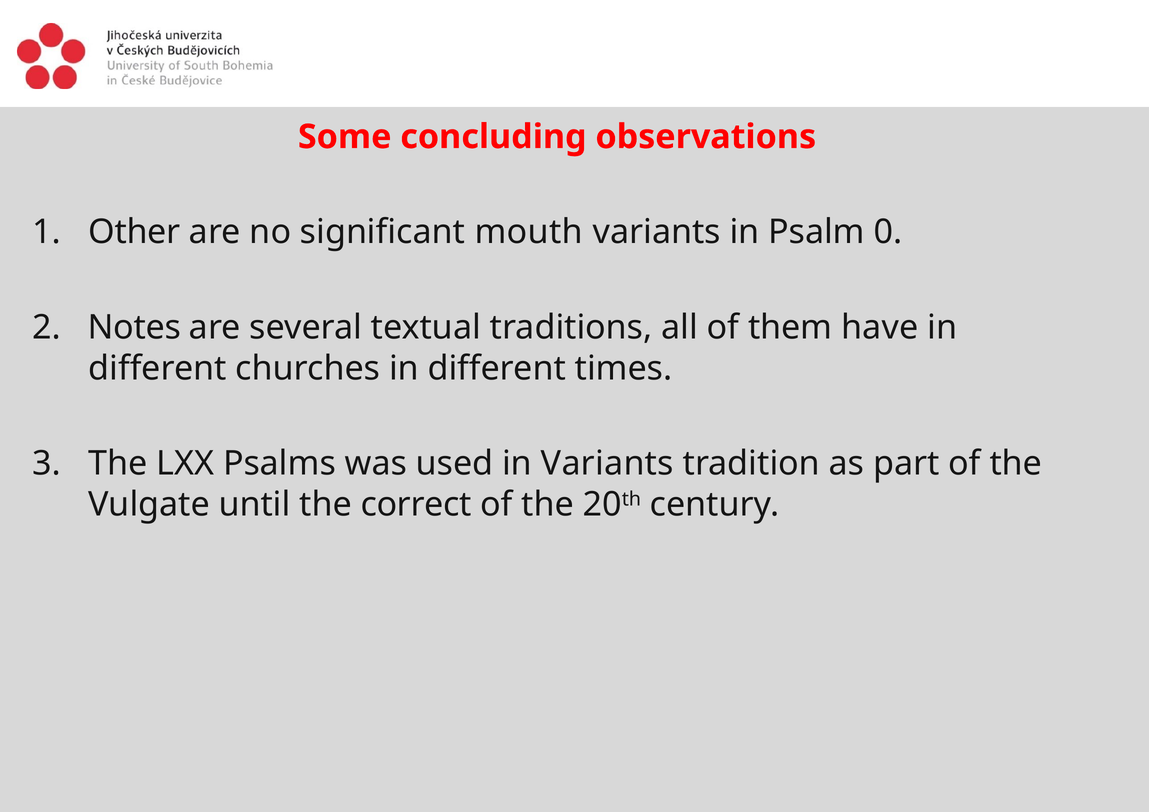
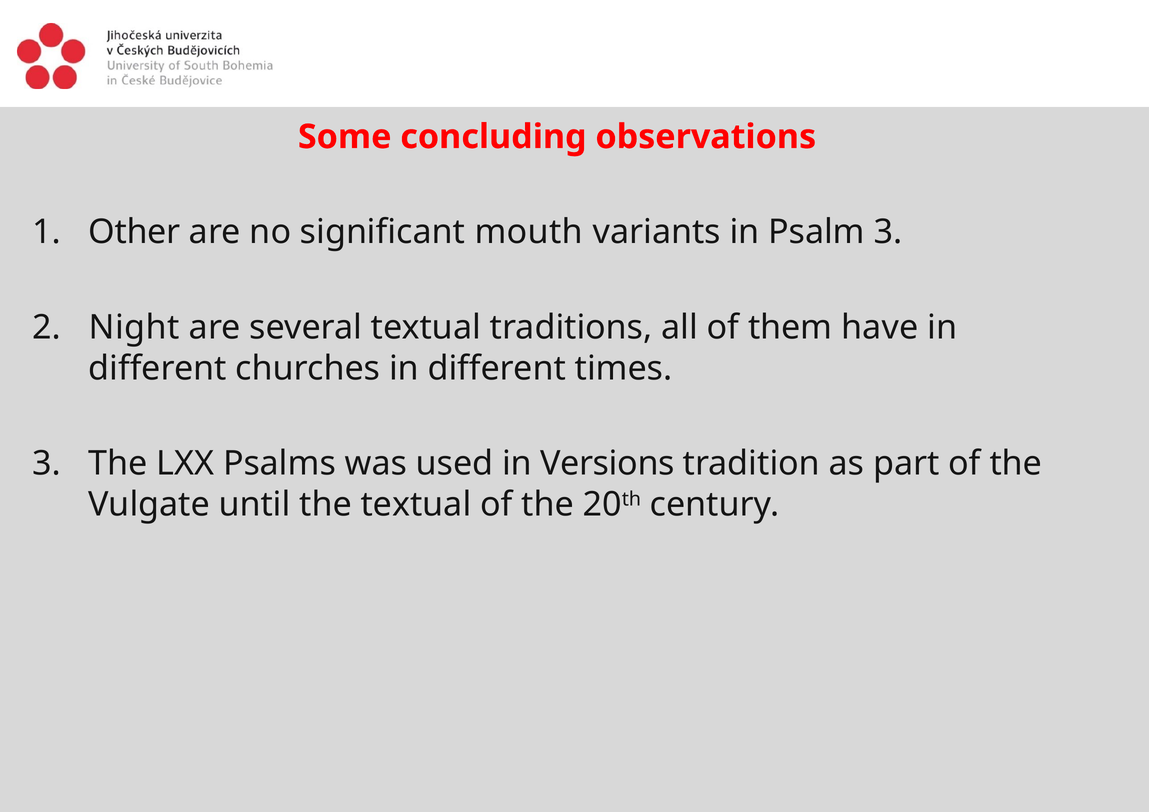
Psalm 0: 0 -> 3
Notes: Notes -> Night
in Variants: Variants -> Versions
the correct: correct -> textual
